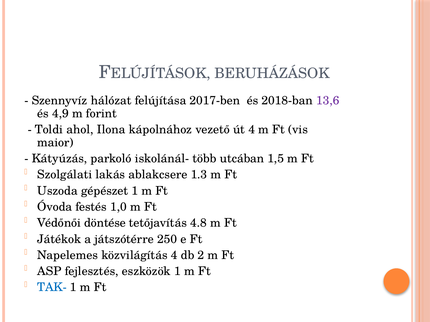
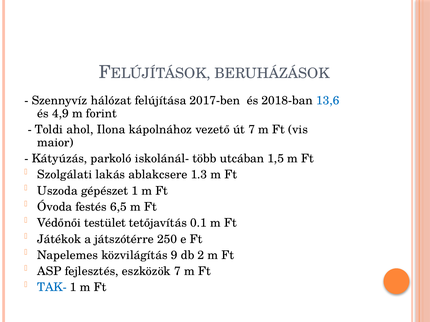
13,6 colour: purple -> blue
út 4: 4 -> 7
1,0: 1,0 -> 6,5
döntése: döntése -> testület
4.8: 4.8 -> 0.1
közvilágítás 4: 4 -> 9
eszközök 1: 1 -> 7
